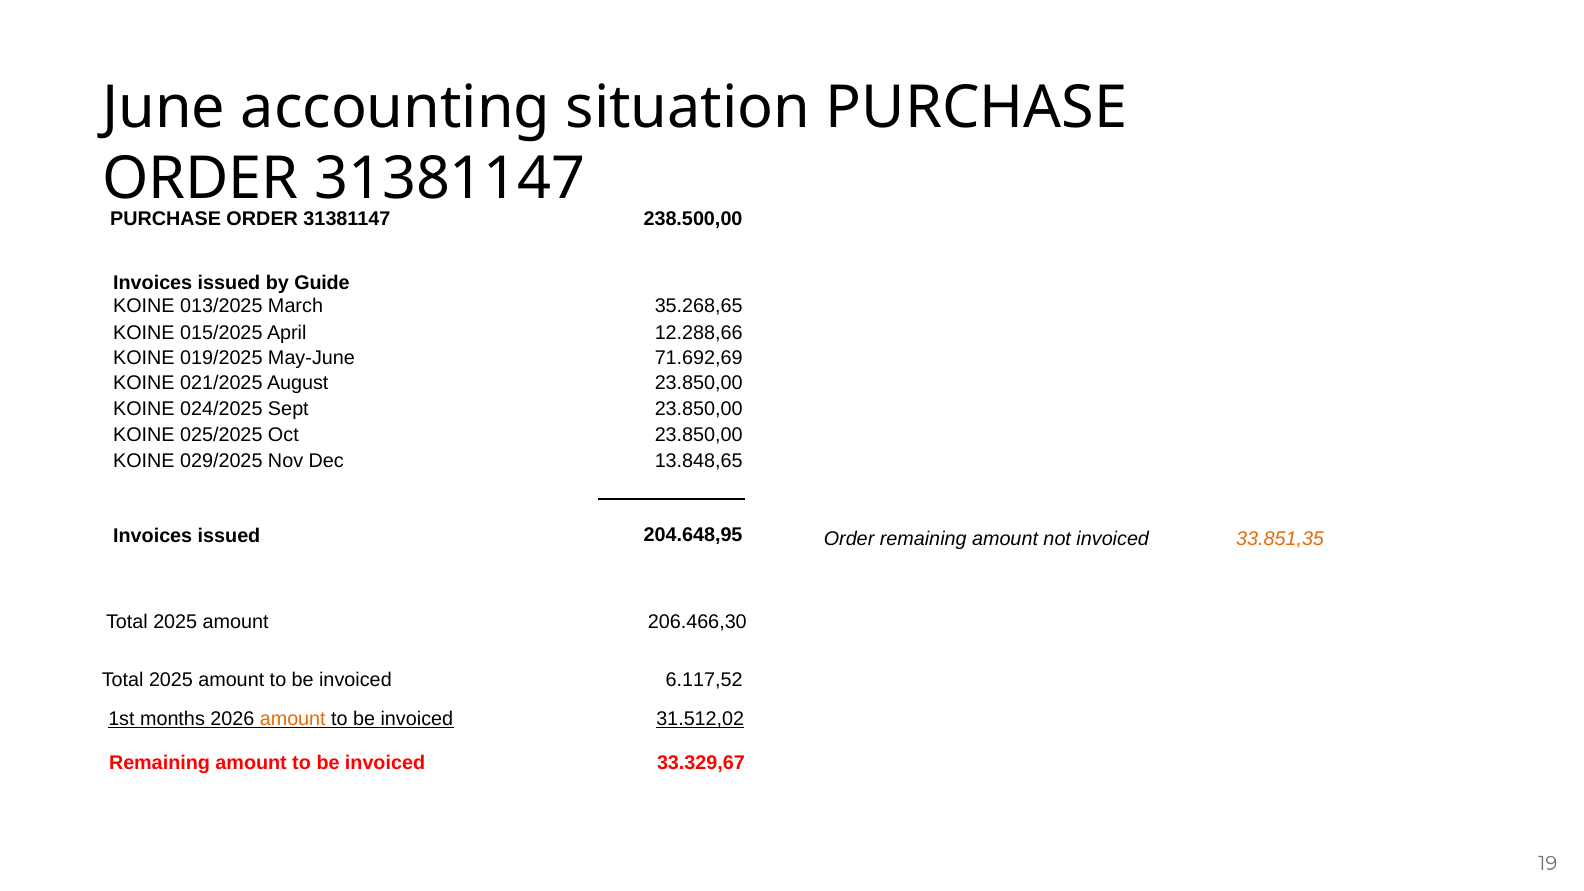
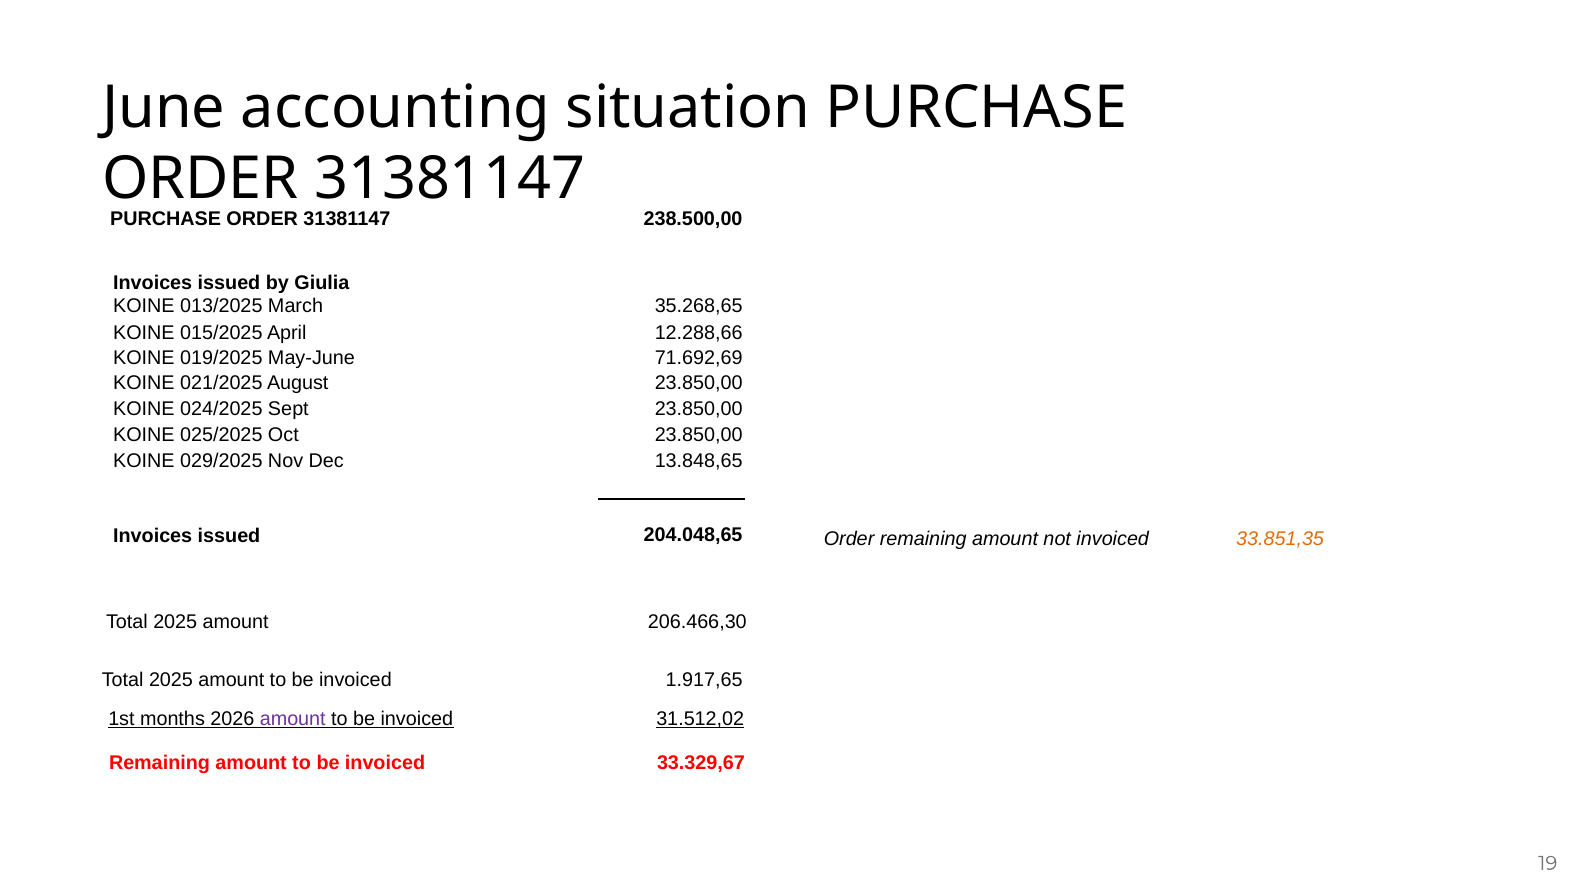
Guide: Guide -> Giulia
204.648,95: 204.648,95 -> 204.048,65
6.117,52: 6.117,52 -> 1.917,65
amount at (293, 719) colour: orange -> purple
